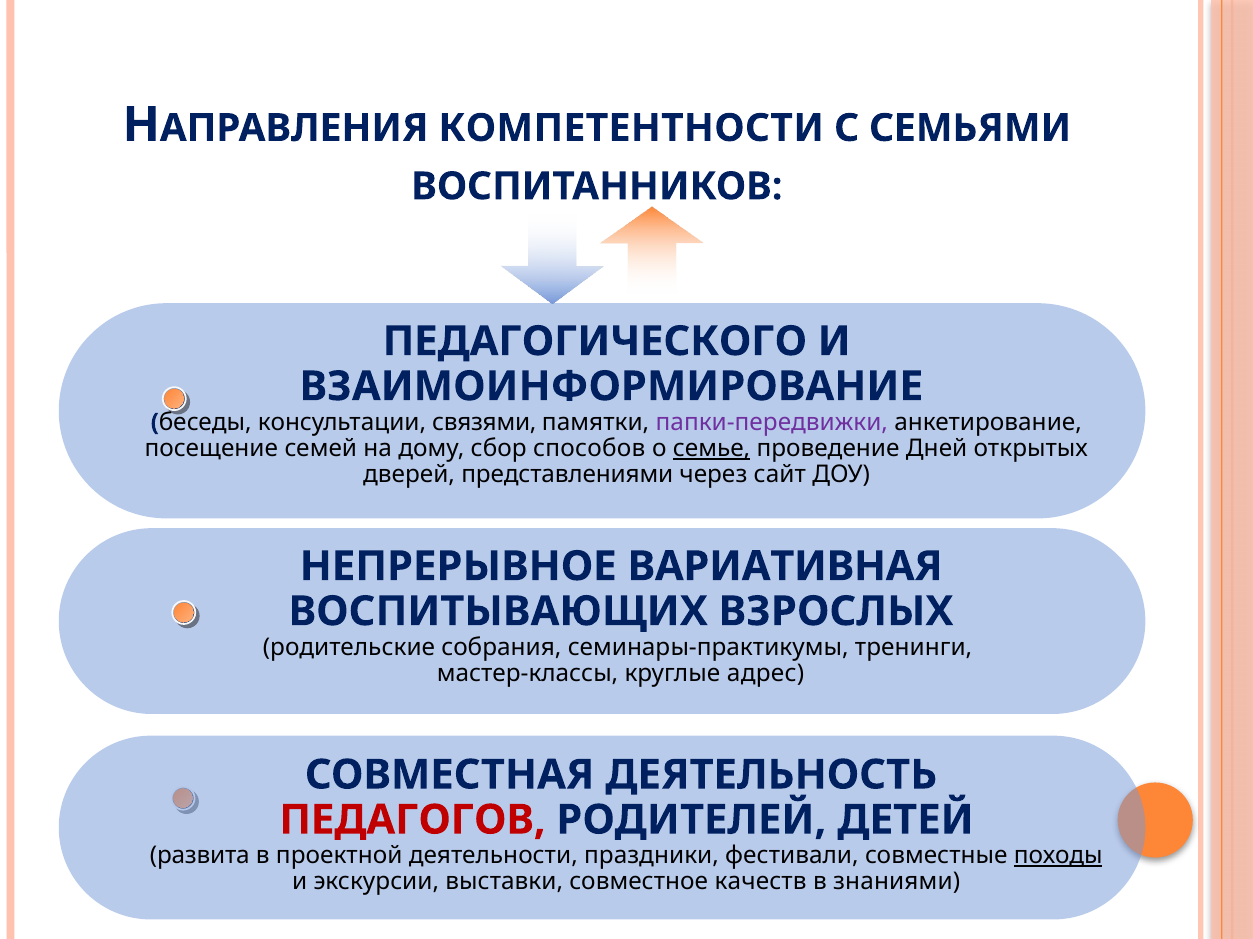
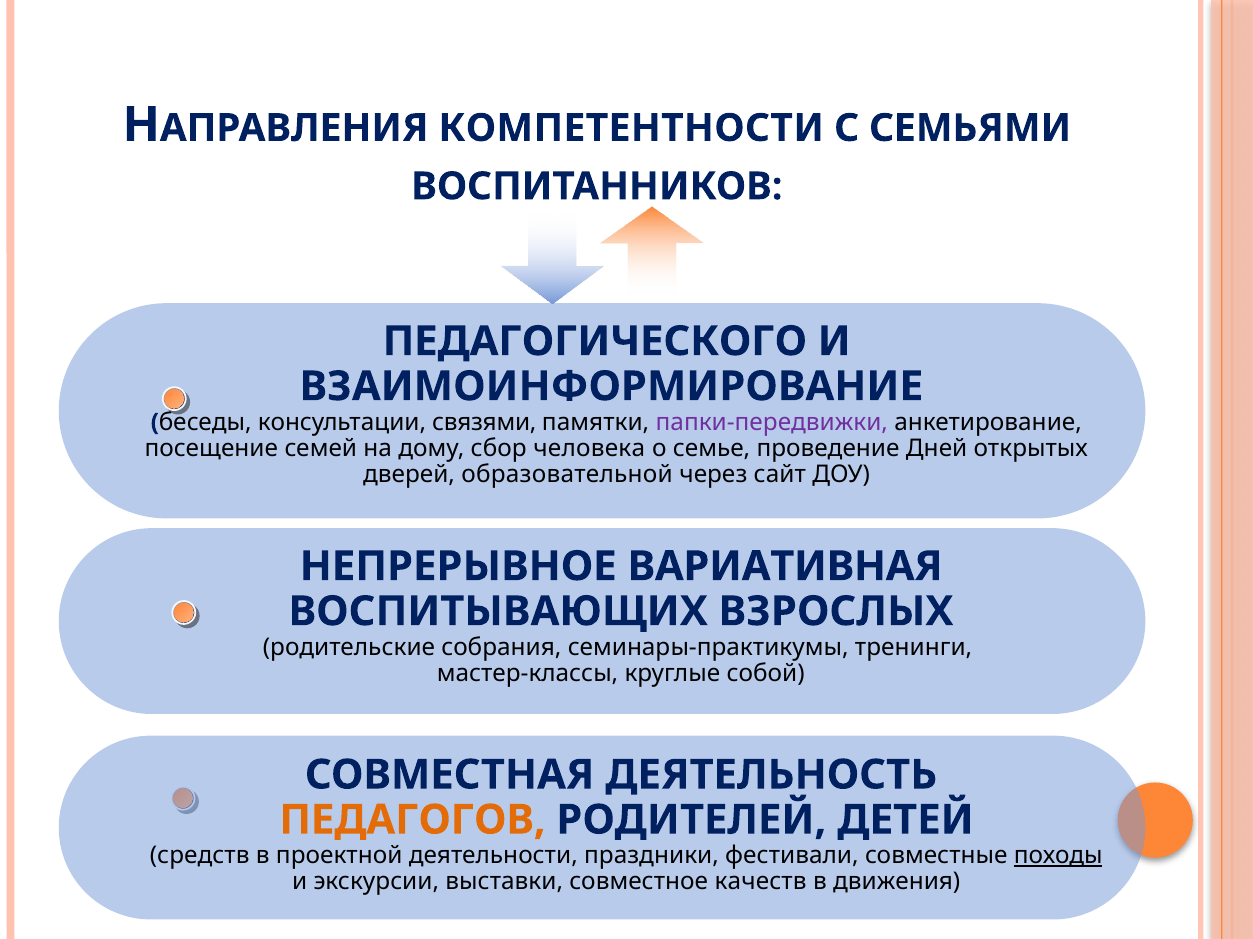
способов: способов -> человека
семье underline: present -> none
представлениями: представлениями -> образовательной
адрес: адрес -> собой
ПЕДАГОГОВ colour: red -> orange
развита: развита -> средств
знаниями: знаниями -> движения
